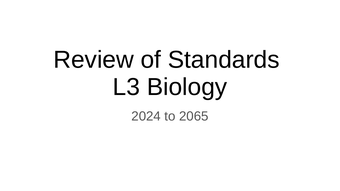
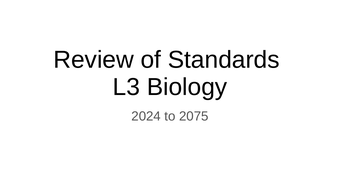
2065: 2065 -> 2075
